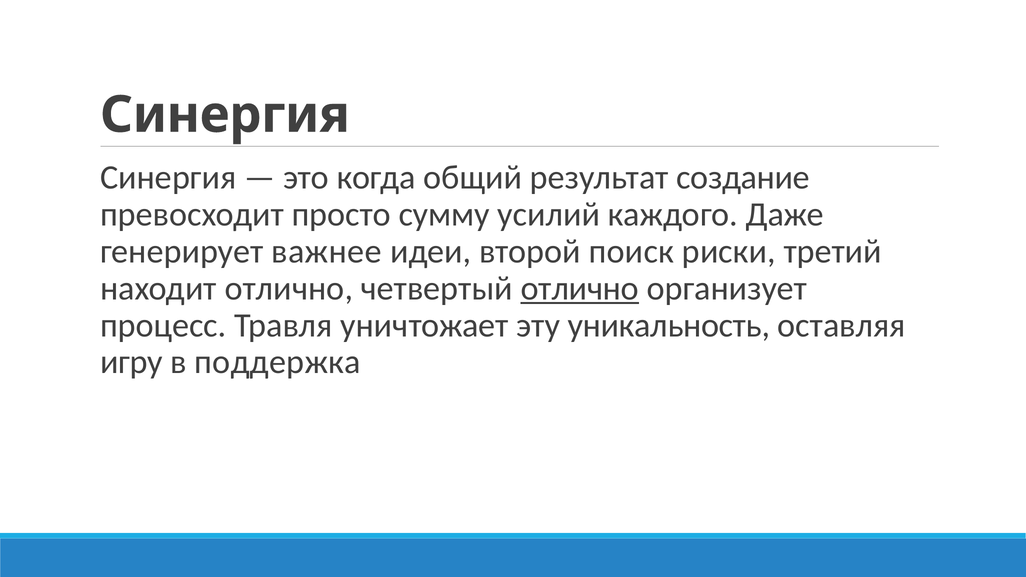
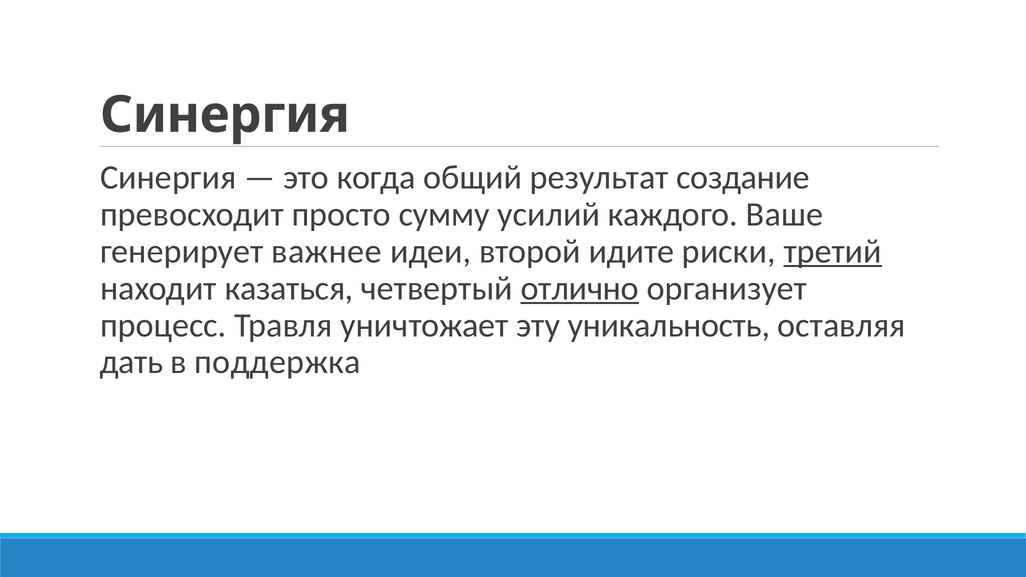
Даже: Даже -> Ваше
поиск: поиск -> идите
третий underline: none -> present
находит отлично: отлично -> казаться
игру: игру -> дать
